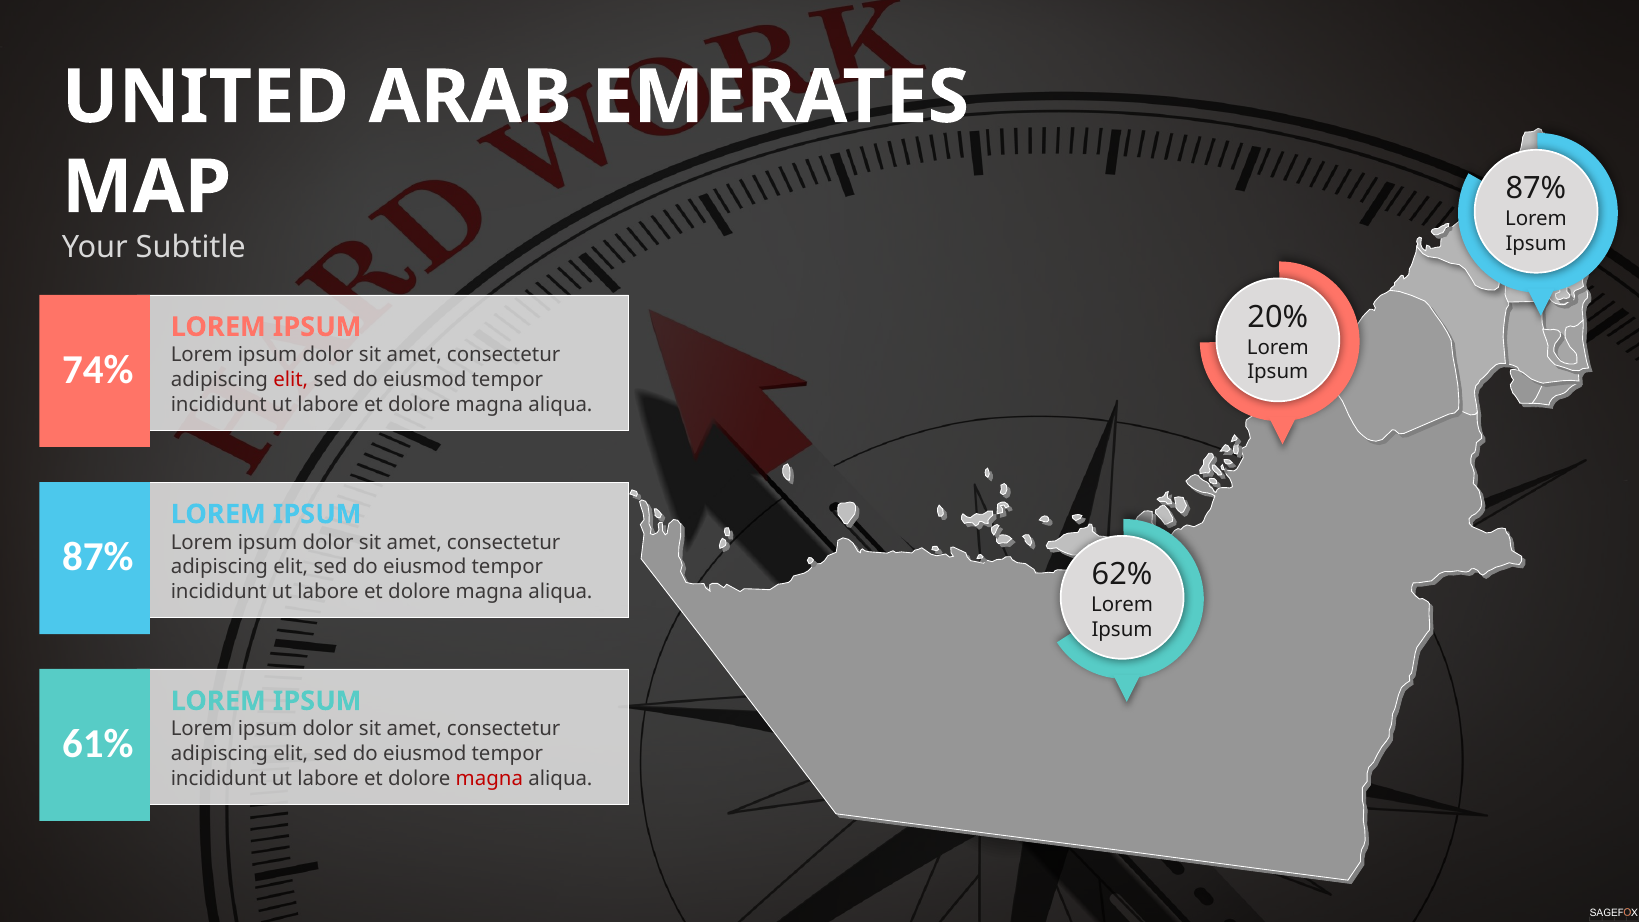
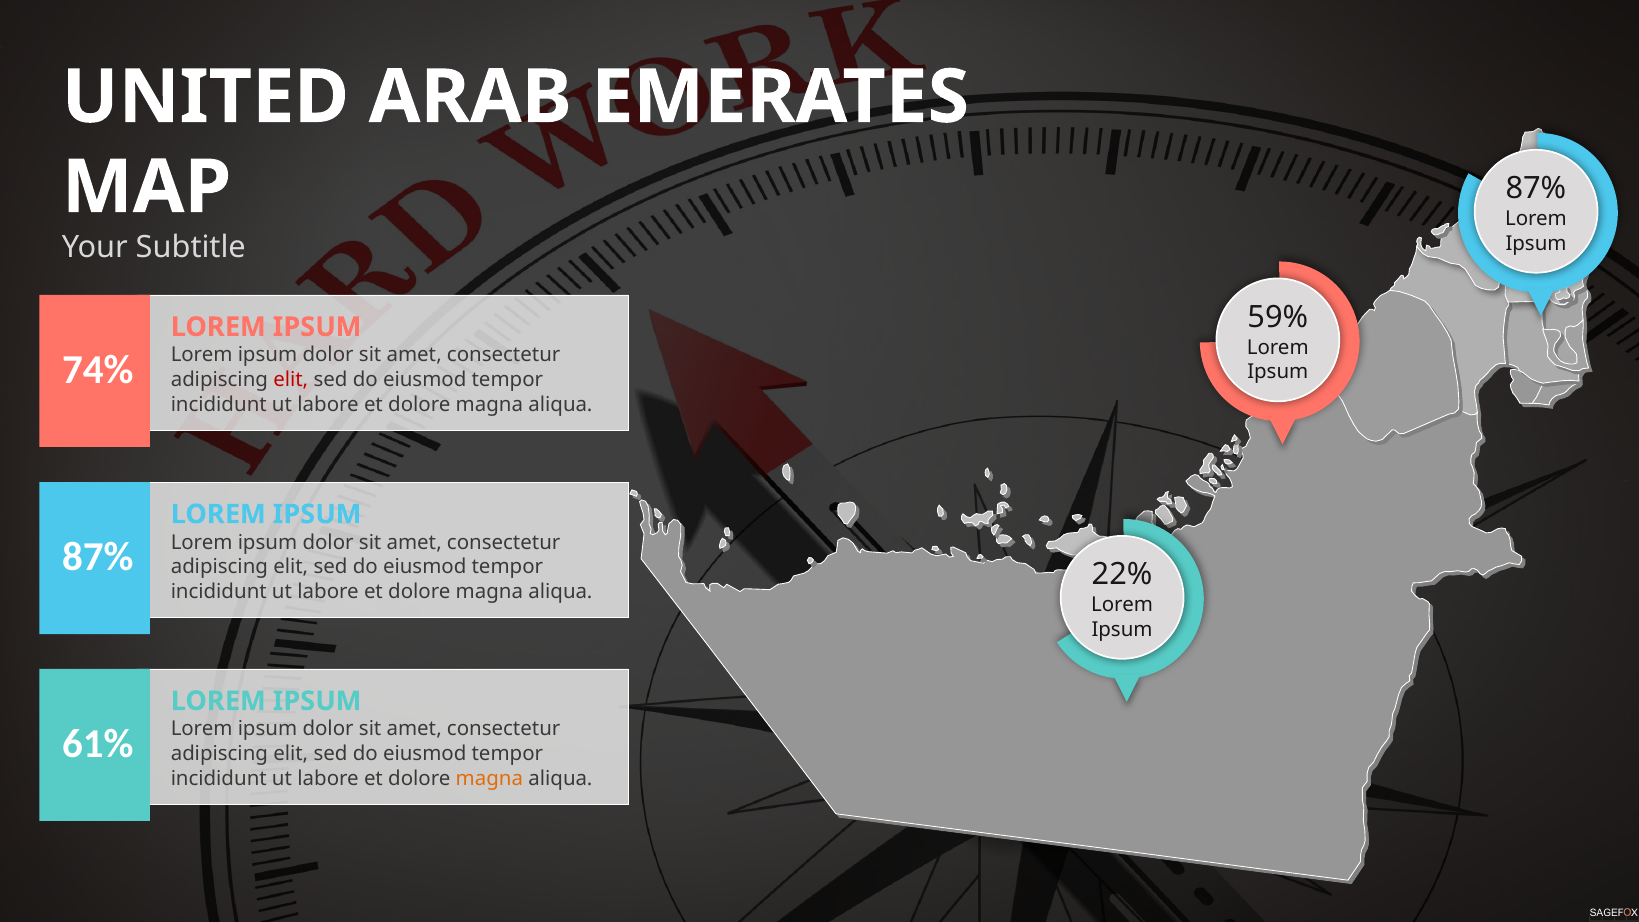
20%: 20% -> 59%
62%: 62% -> 22%
magna at (489, 778) colour: red -> orange
